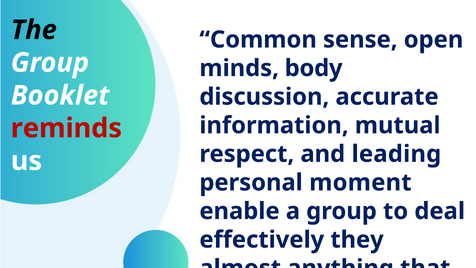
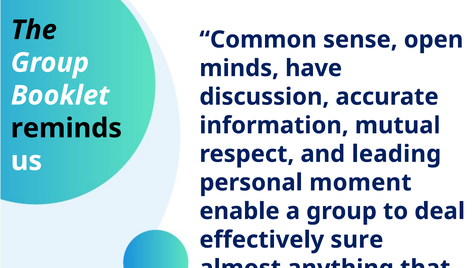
body: body -> have
reminds colour: red -> black
they: they -> sure
